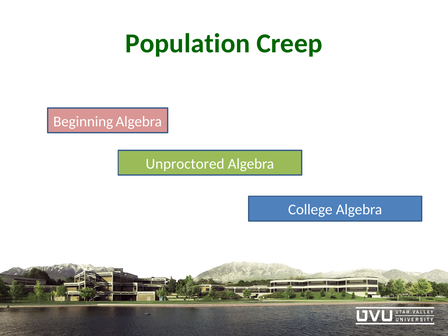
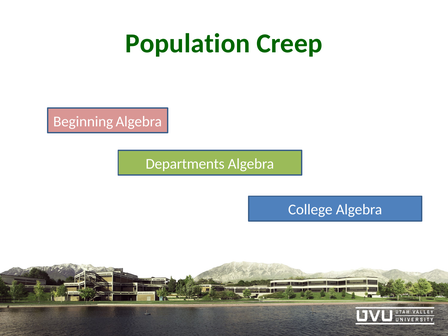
Unproctored: Unproctored -> Departments
